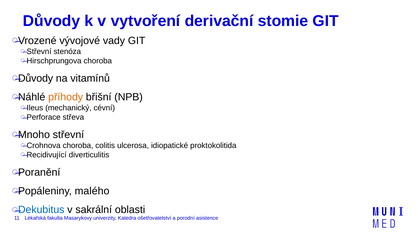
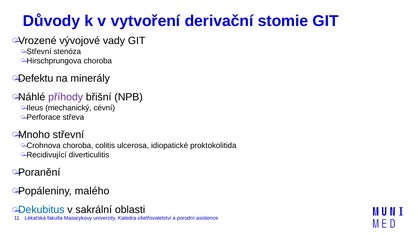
Důvody at (36, 78): Důvody -> Defektu
vitamínů: vitamínů -> minerály
příhody colour: orange -> purple
